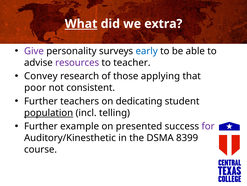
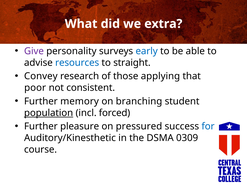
What underline: present -> none
resources colour: purple -> blue
teacher: teacher -> straight
teachers: teachers -> memory
dedicating: dedicating -> branching
telling: telling -> forced
example: example -> pleasure
presented: presented -> pressured
for colour: purple -> blue
8399: 8399 -> 0309
